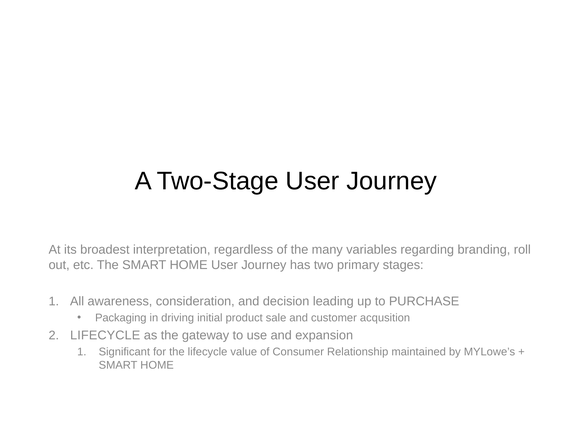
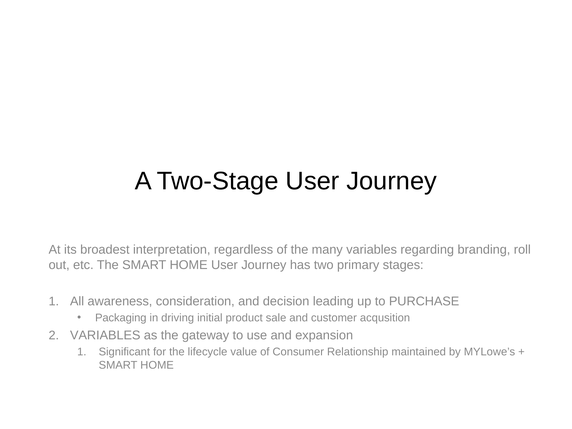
LIFECYCLE at (105, 335): LIFECYCLE -> VARIABLES
